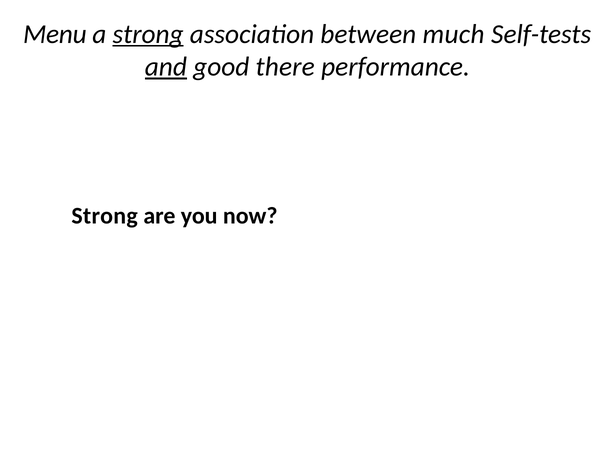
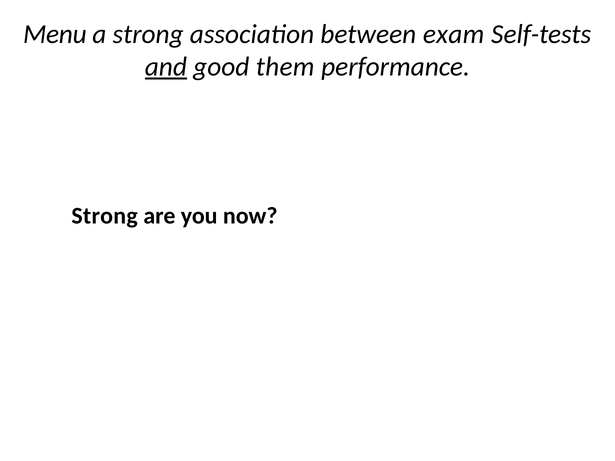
strong at (148, 34) underline: present -> none
much: much -> exam
there: there -> them
